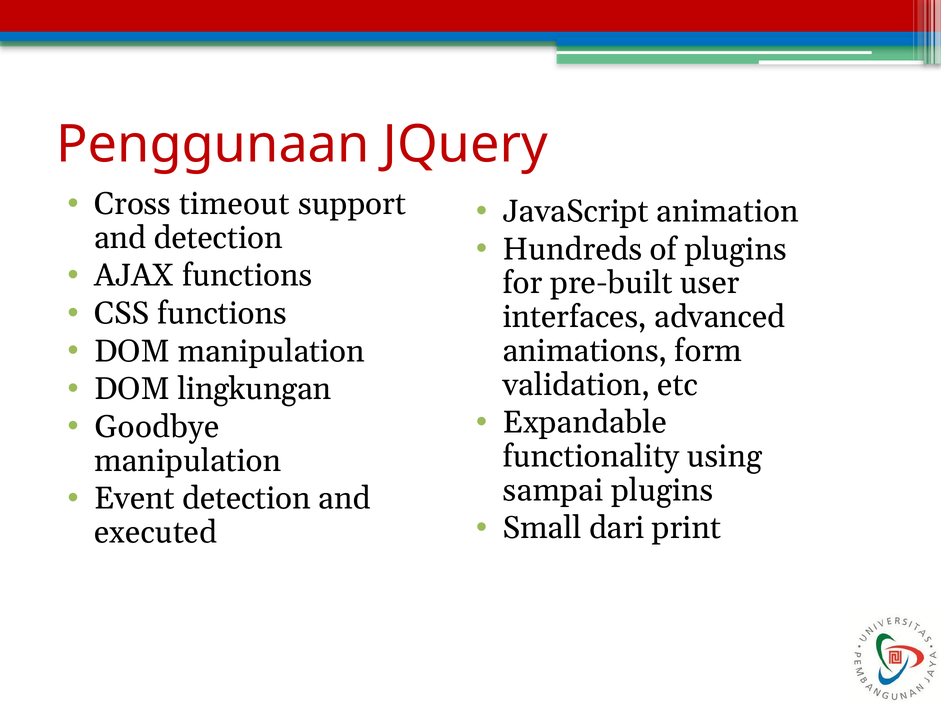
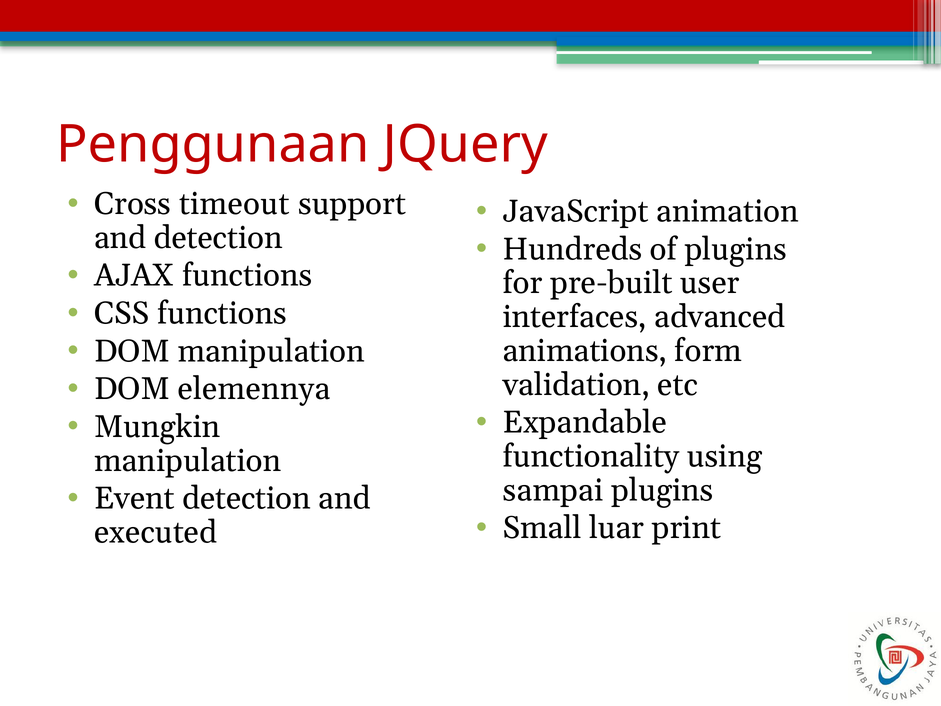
lingkungan: lingkungan -> elemennya
Goodbye: Goodbye -> Mungkin
dari: dari -> luar
